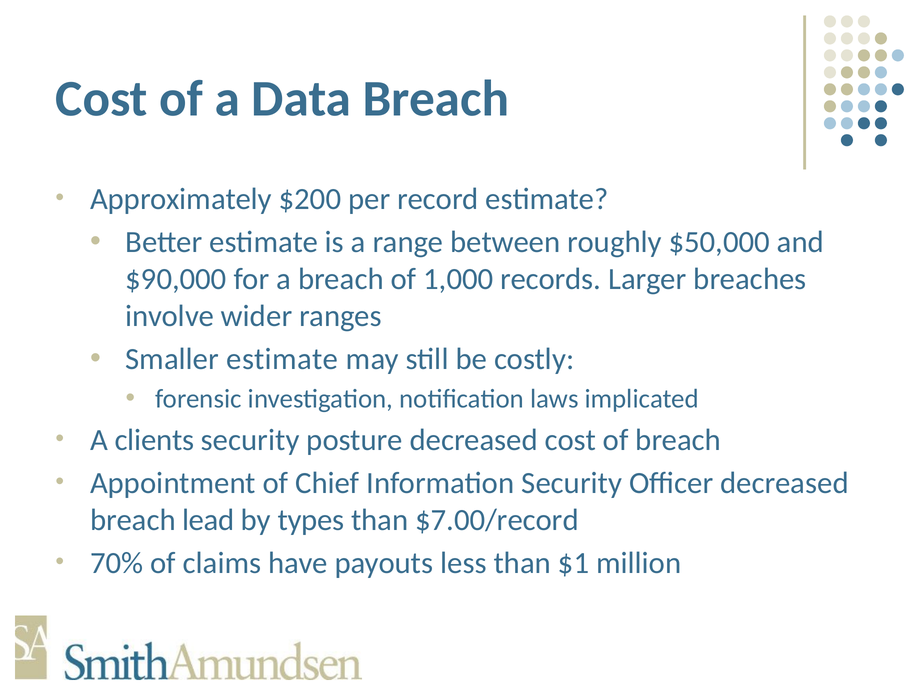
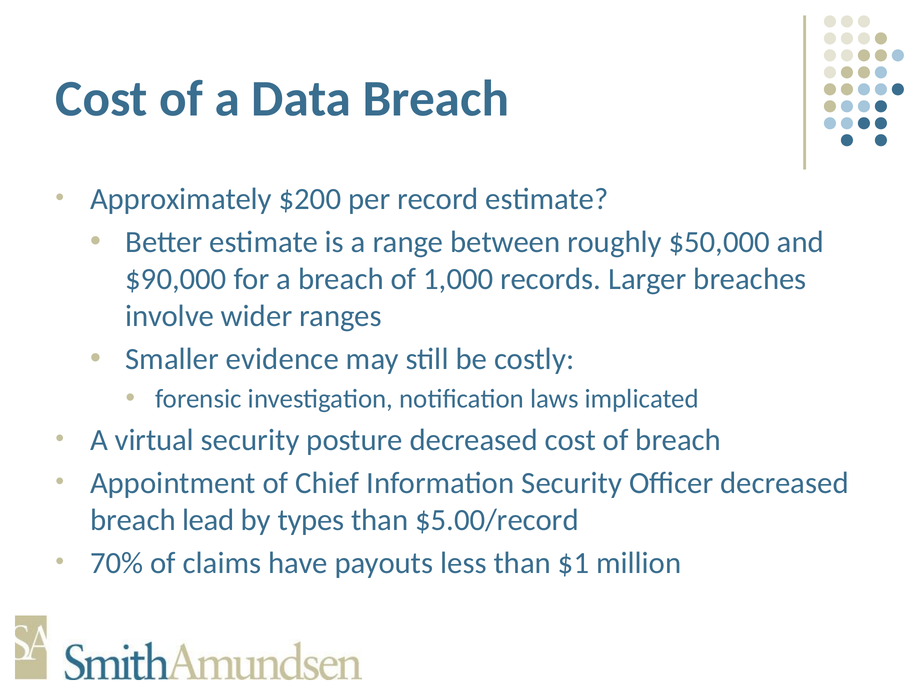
Smaller estimate: estimate -> evidence
clients: clients -> virtual
$7.00/record: $7.00/record -> $5.00/record
